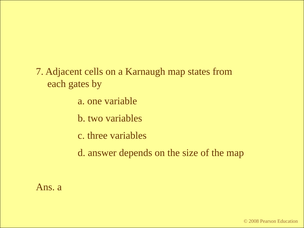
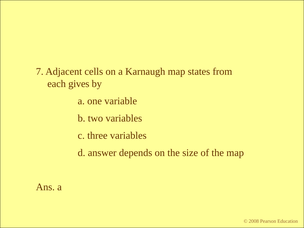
gates: gates -> gives
